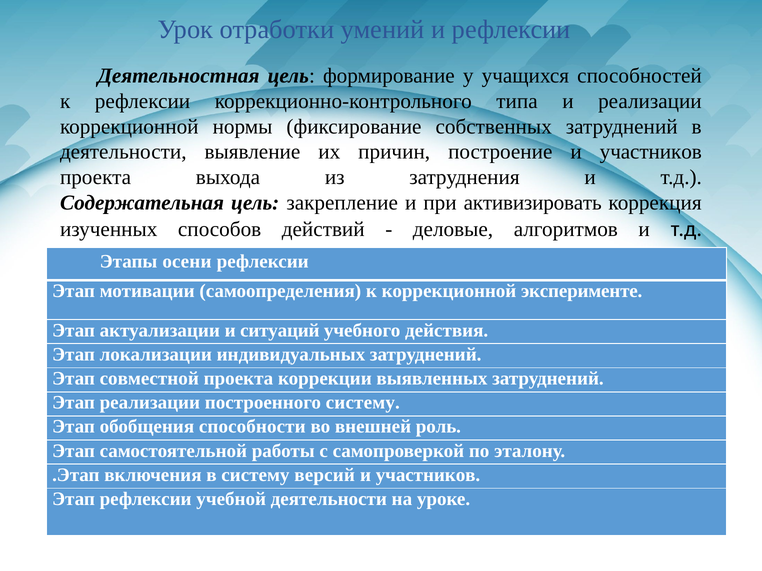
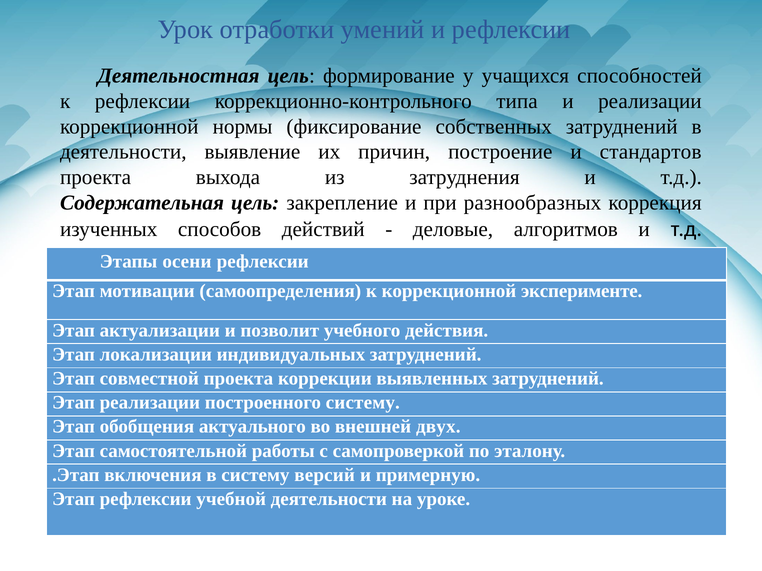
построение и участников: участников -> стандартов
активизировать: активизировать -> разнообразных
ситуаций: ситуаций -> позволит
способности: способности -> актуального
роль: роль -> двух
участников at (428, 475): участников -> примерную
